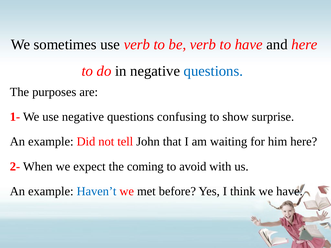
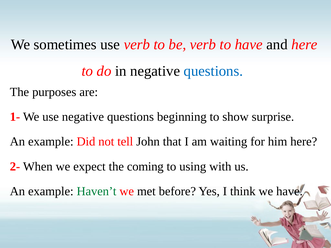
confusing: confusing -> beginning
avoid: avoid -> using
Haven’t colour: blue -> green
